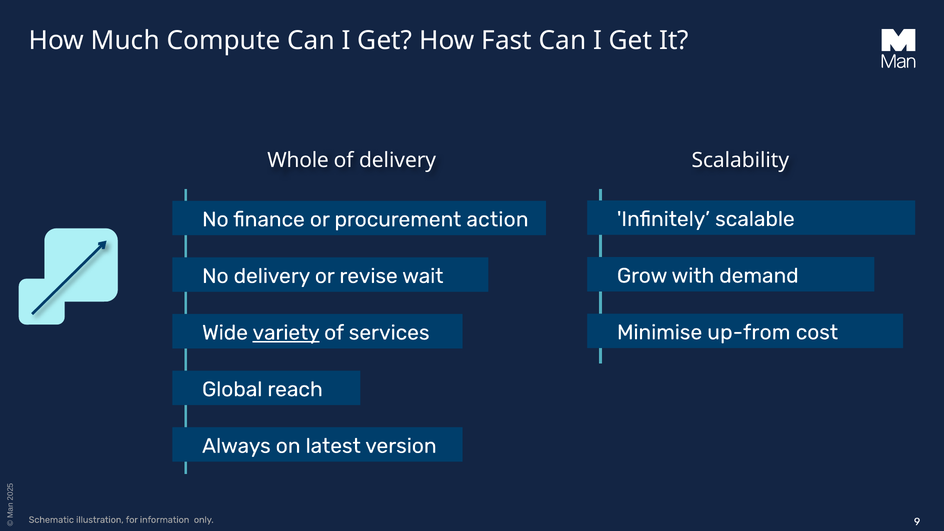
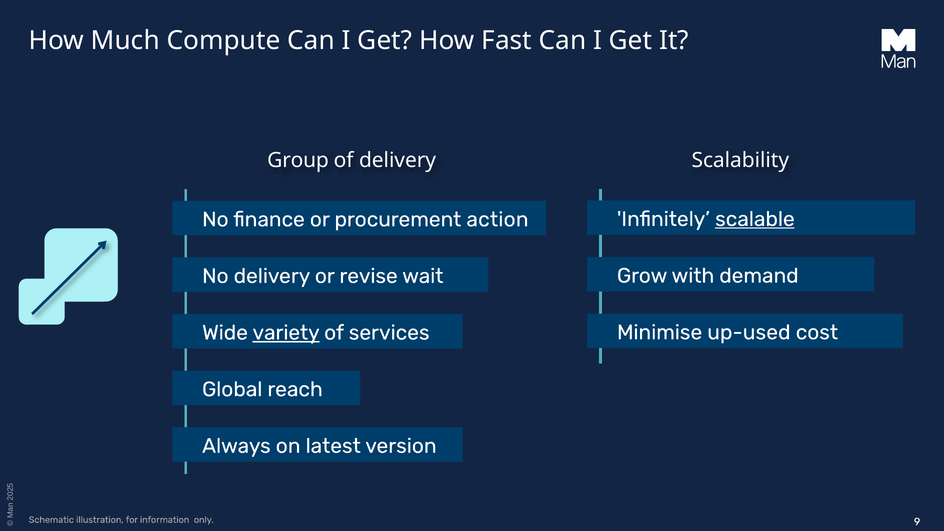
Whole: Whole -> Group
scalable underline: none -> present
up-from: up-from -> up-used
